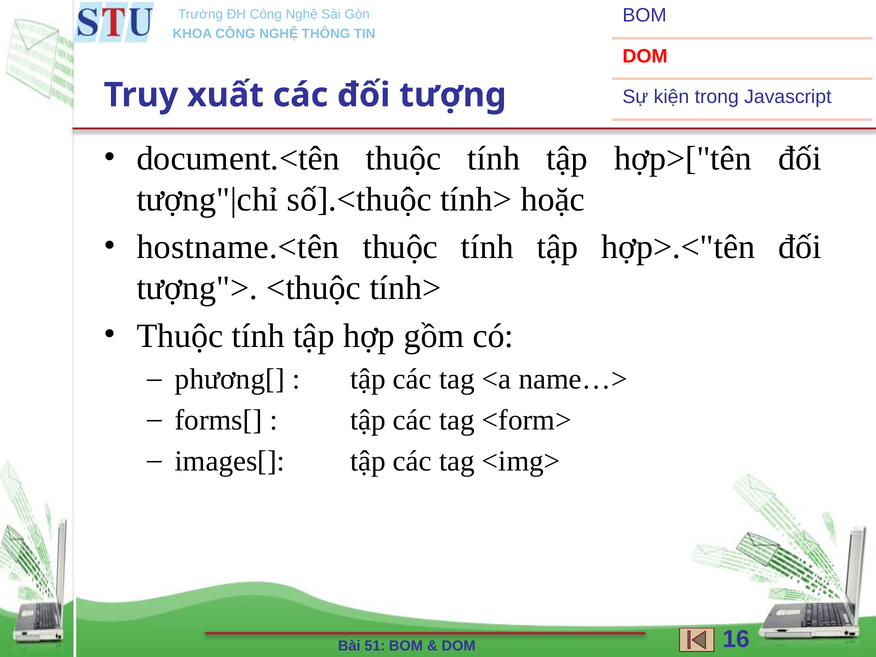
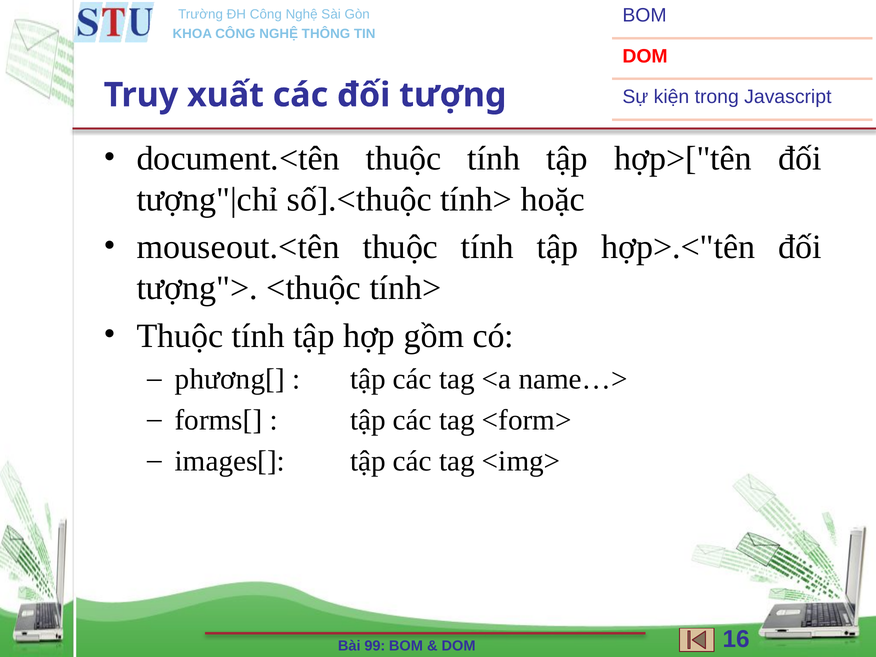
hostname.<tên: hostname.<tên -> mouseout.<tên
51: 51 -> 99
